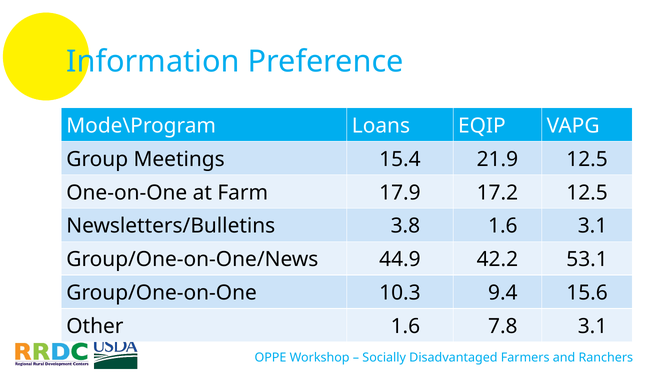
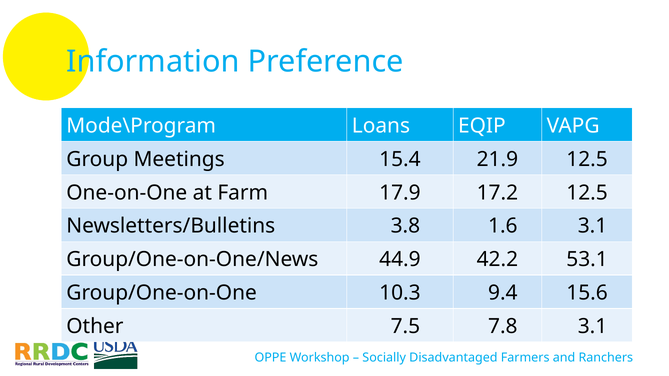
Other 1.6: 1.6 -> 7.5
